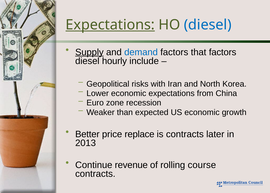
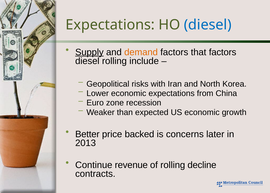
Expectations at (110, 25) underline: present -> none
demand colour: blue -> orange
diesel hourly: hourly -> rolling
replace: replace -> backed
is contracts: contracts -> concerns
course: course -> decline
